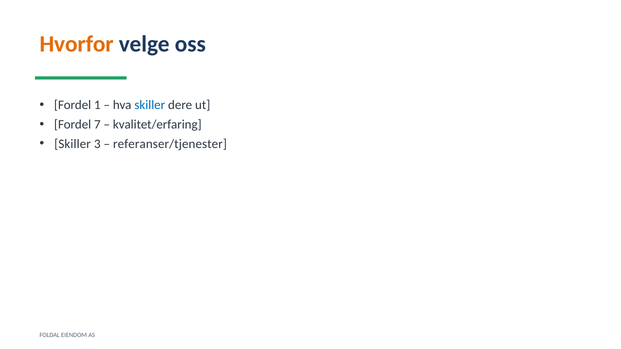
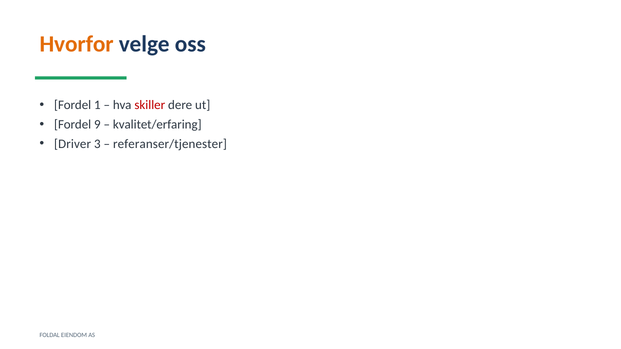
skiller at (150, 105) colour: blue -> red
7: 7 -> 9
Skiller at (73, 144): Skiller -> Driver
